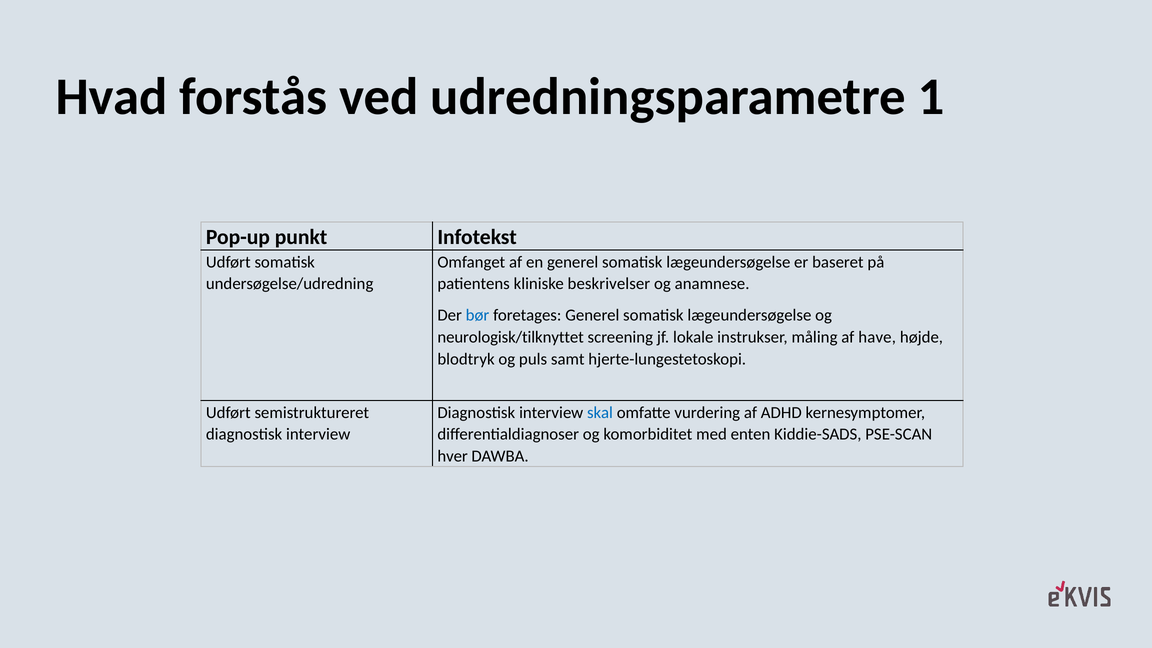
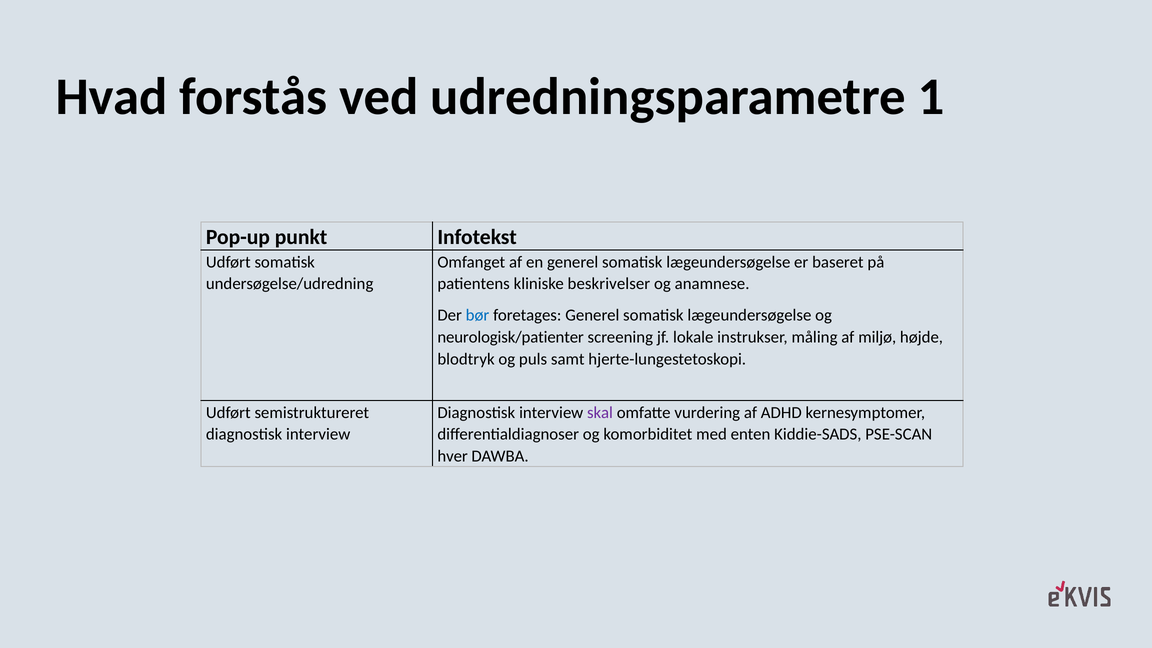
neurologisk/tilknyttet: neurologisk/tilknyttet -> neurologisk/patienter
have: have -> miljø
skal colour: blue -> purple
